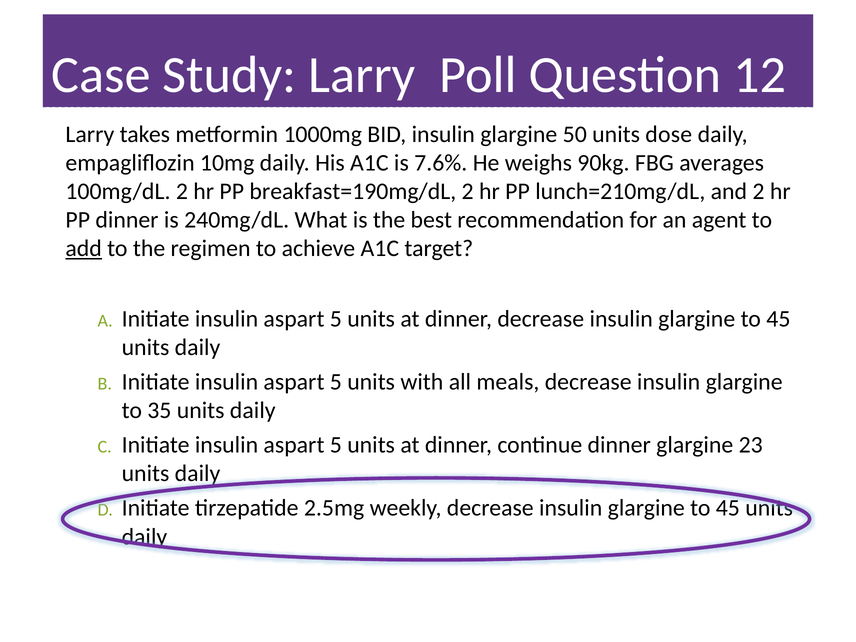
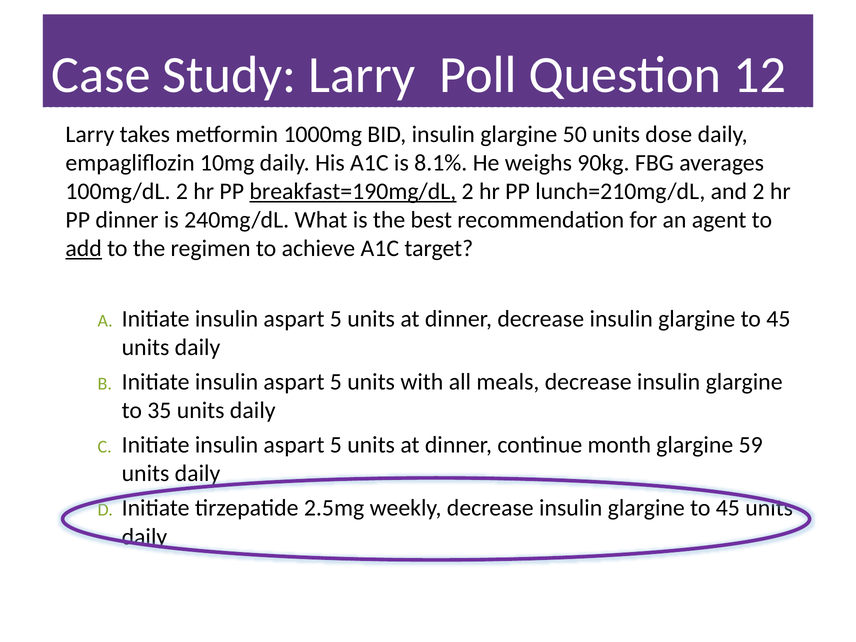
7.6%: 7.6% -> 8.1%
breakfast=190mg/dL underline: none -> present
continue dinner: dinner -> month
23: 23 -> 59
